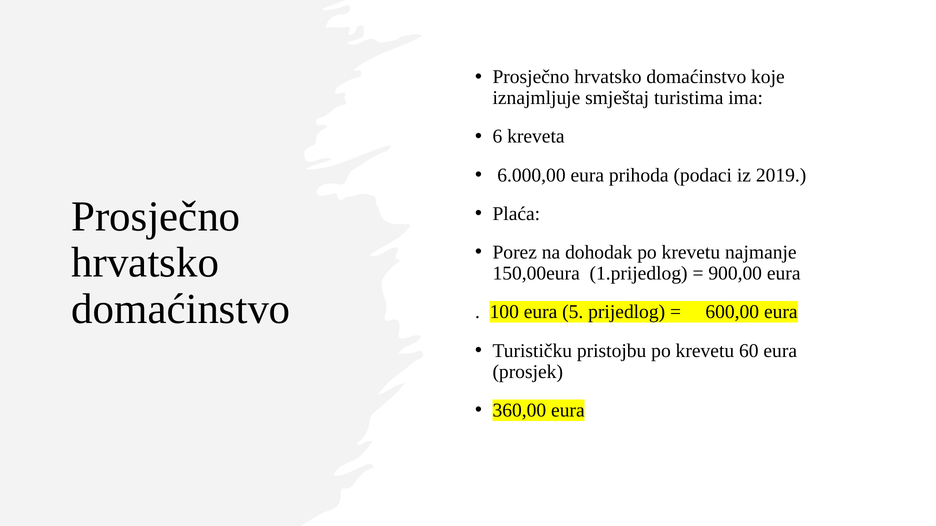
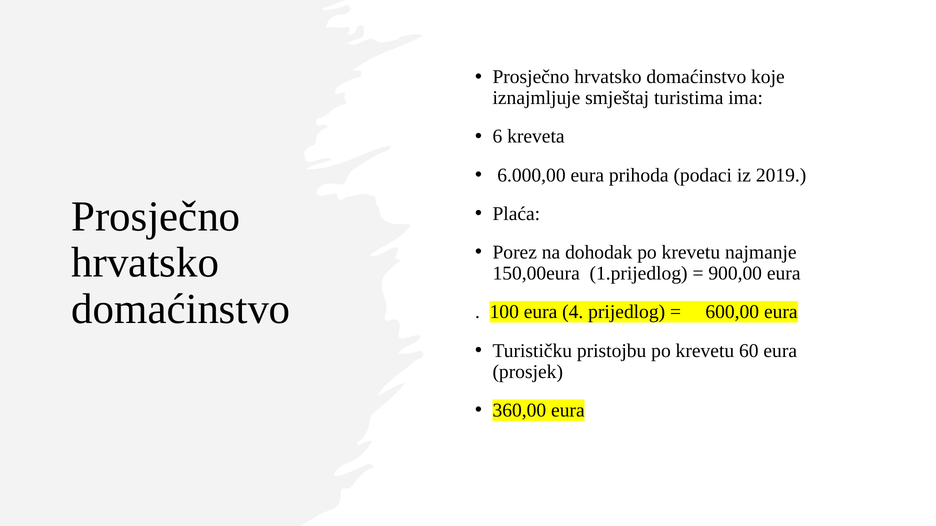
5: 5 -> 4
